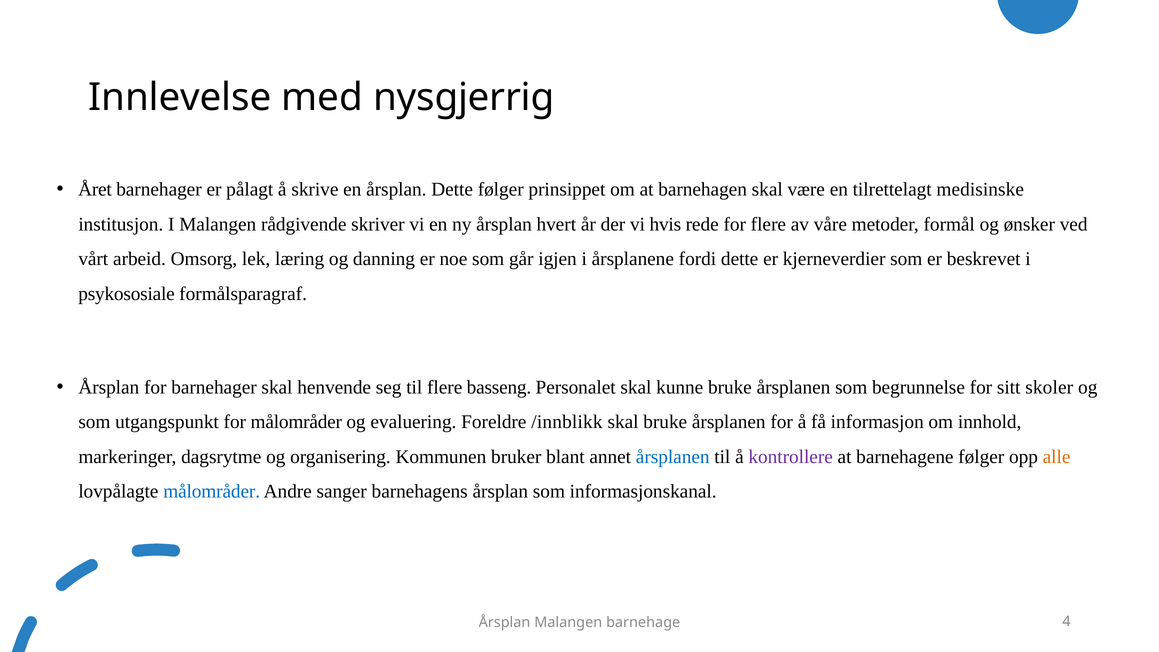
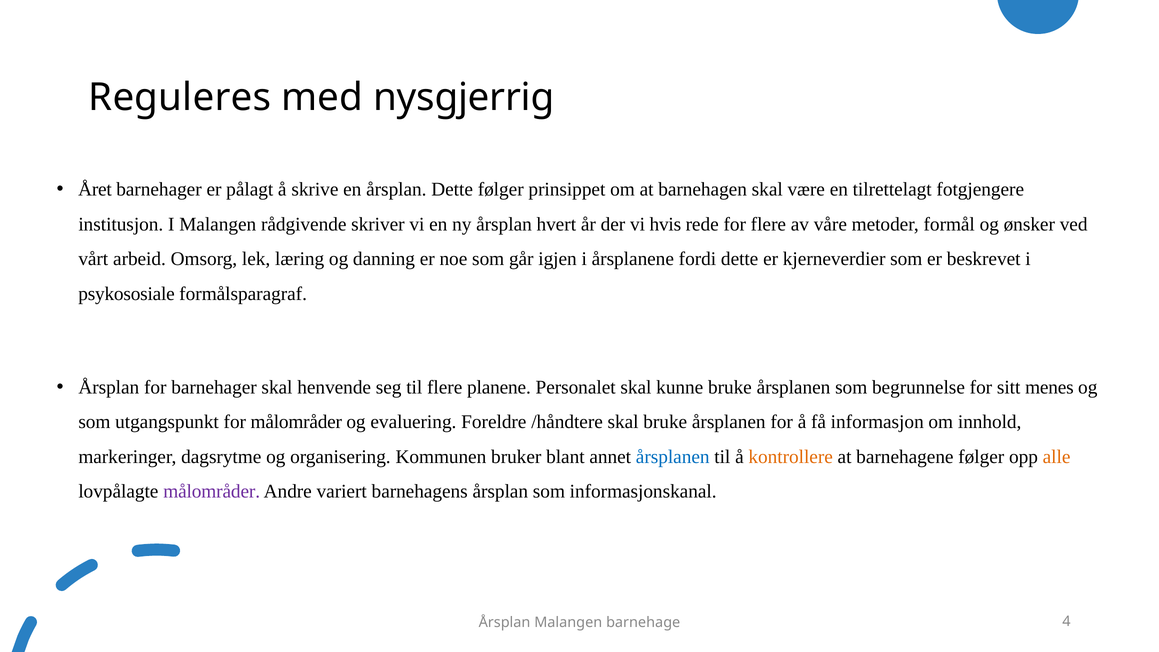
Innlevelse: Innlevelse -> Reguleres
medisinske: medisinske -> fotgjengere
basseng: basseng -> planene
skoler: skoler -> menes
/innblikk: /innblikk -> /håndtere
kontrollere colour: purple -> orange
målområder at (212, 491) colour: blue -> purple
sanger: sanger -> variert
